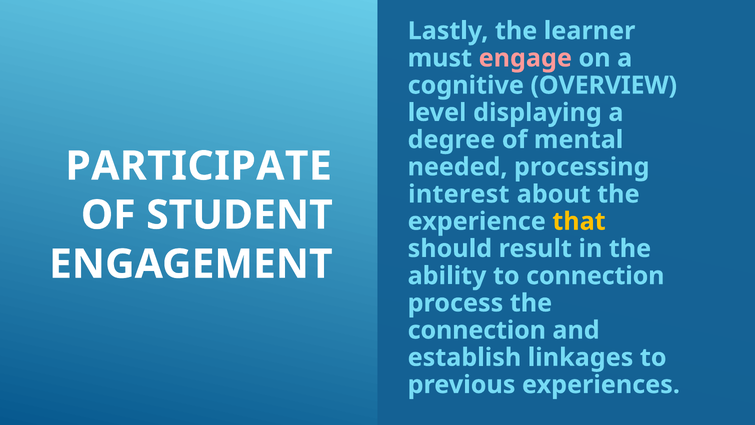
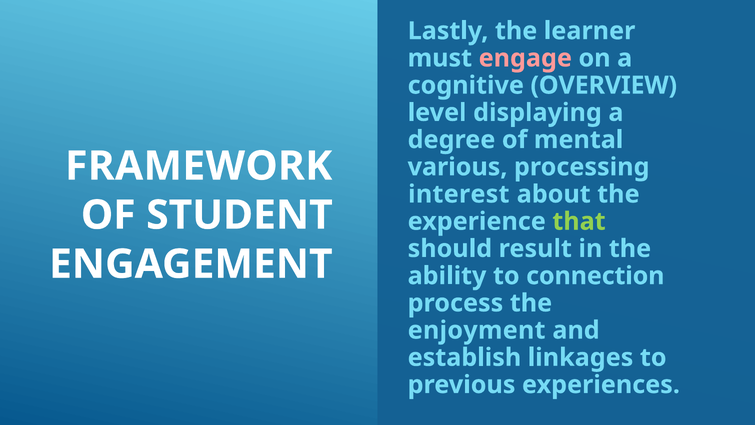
PARTICIPATE: PARTICIPATE -> FRAMEWORK
needed: needed -> various
that colour: yellow -> light green
connection at (477, 330): connection -> enjoyment
